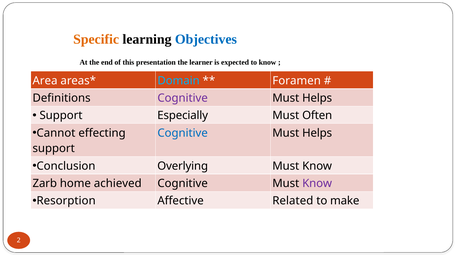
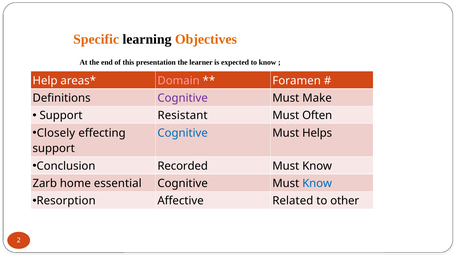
Objectives colour: blue -> orange
Area: Area -> Help
Domain colour: light blue -> pink
Helps at (317, 98): Helps -> Make
Especially: Especially -> Resistant
Cannot: Cannot -> Closely
Overlying: Overlying -> Recorded
achieved: achieved -> essential
Know at (317, 184) colour: purple -> blue
make: make -> other
